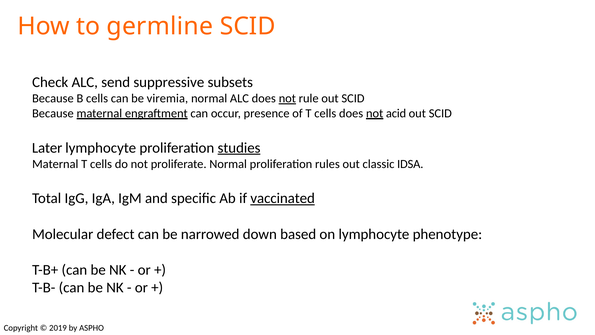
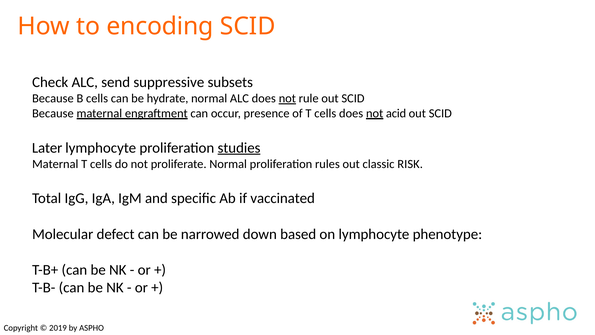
germline: germline -> encoding
viremia: viremia -> hydrate
IDSA: IDSA -> RISK
vaccinated underline: present -> none
